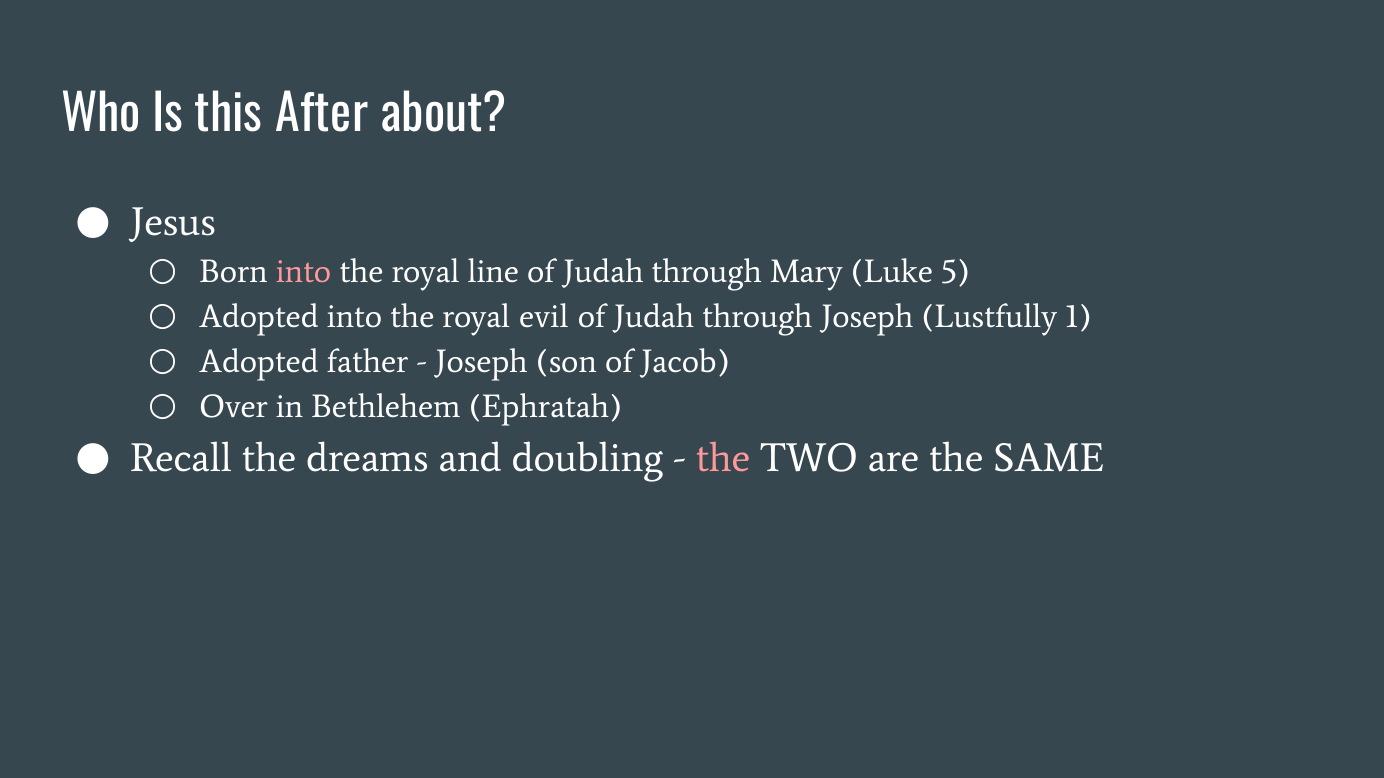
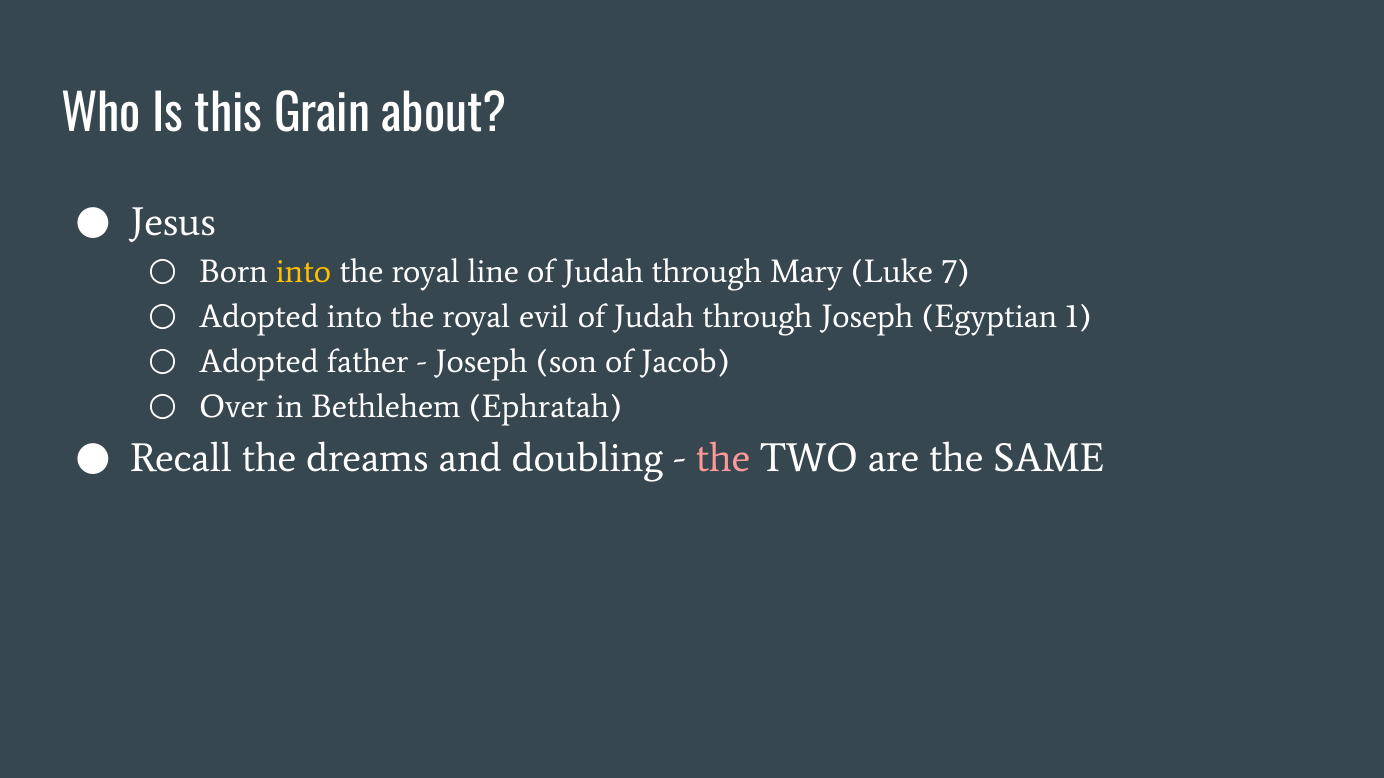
After: After -> Grain
into at (304, 272) colour: pink -> yellow
5: 5 -> 7
Lustfully: Lustfully -> Egyptian
